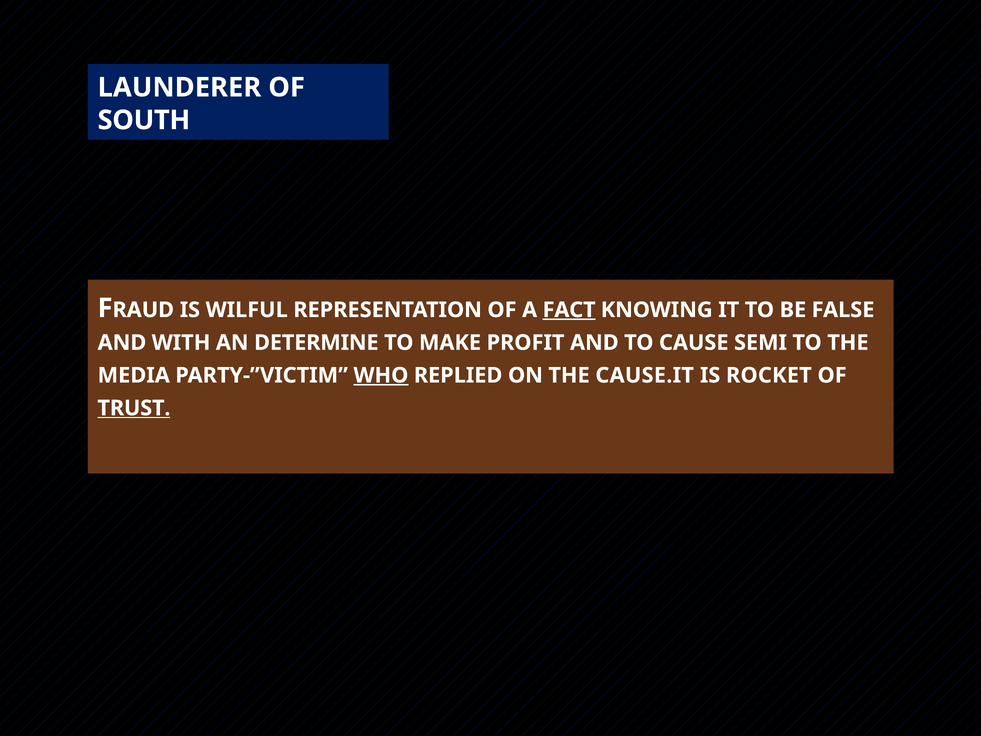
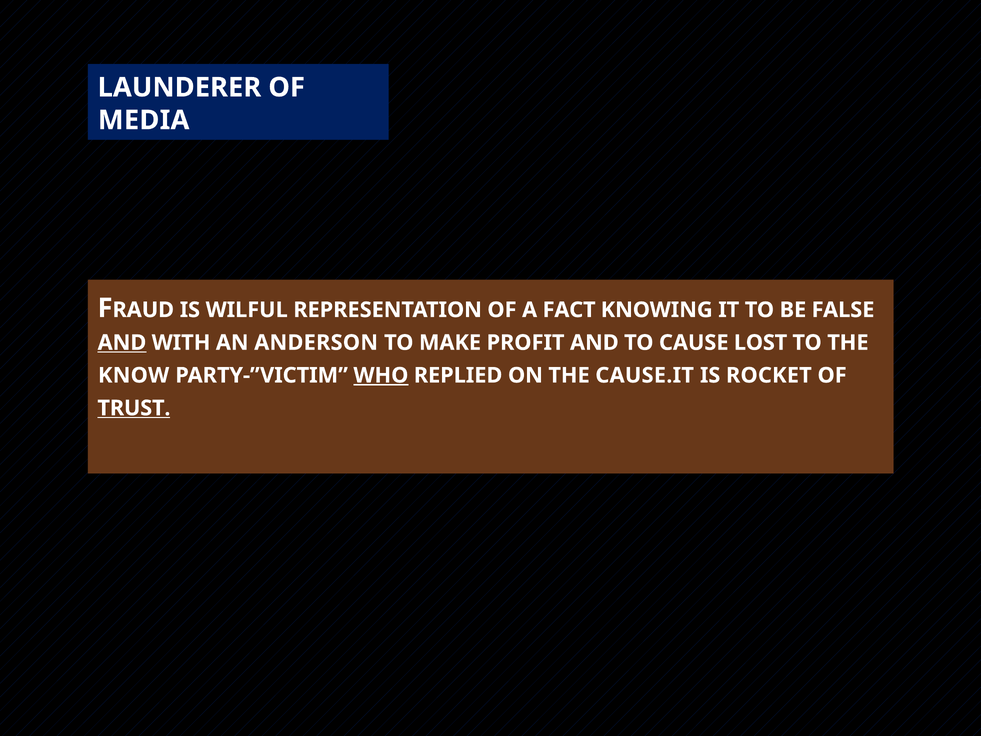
SOUTH: SOUTH -> MEDIA
FACT underline: present -> none
AND at (122, 343) underline: none -> present
DETERMINE: DETERMINE -> ANDERSON
SEMI: SEMI -> LOST
MEDIA: MEDIA -> KNOW
